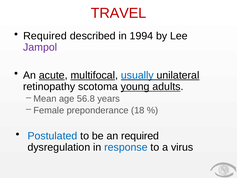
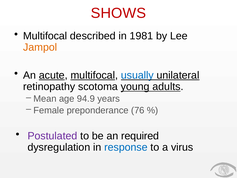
TRAVEL: TRAVEL -> SHOWS
Required at (45, 36): Required -> Multifocal
1994: 1994 -> 1981
Jampol colour: purple -> orange
56.8: 56.8 -> 94.9
18: 18 -> 76
Postulated colour: blue -> purple
